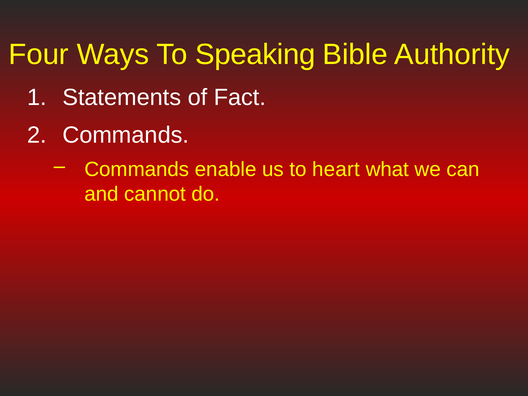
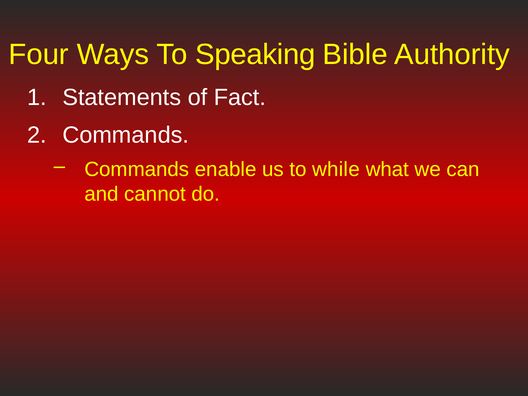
heart: heart -> while
